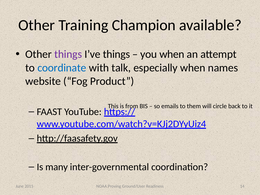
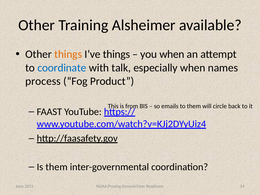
Champion: Champion -> Alsheimer
things at (68, 54) colour: purple -> orange
website: website -> process
Is many: many -> them
